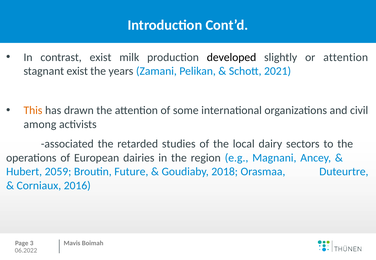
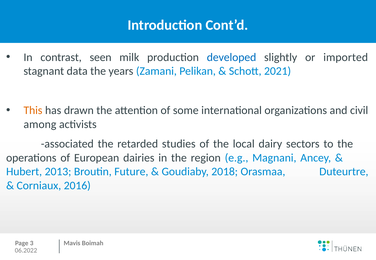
contrast exist: exist -> seen
developed colour: black -> blue
or attention: attention -> imported
stagnant exist: exist -> data
2059: 2059 -> 2013
